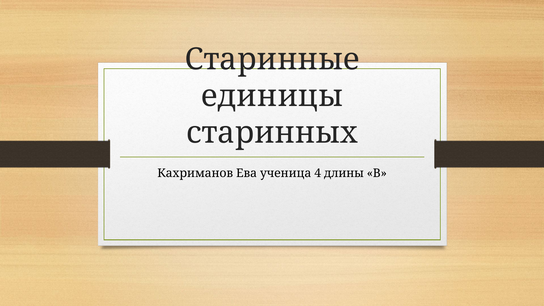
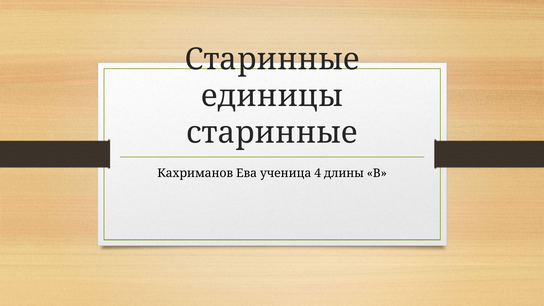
старинных at (272, 133): старинных -> старинные
